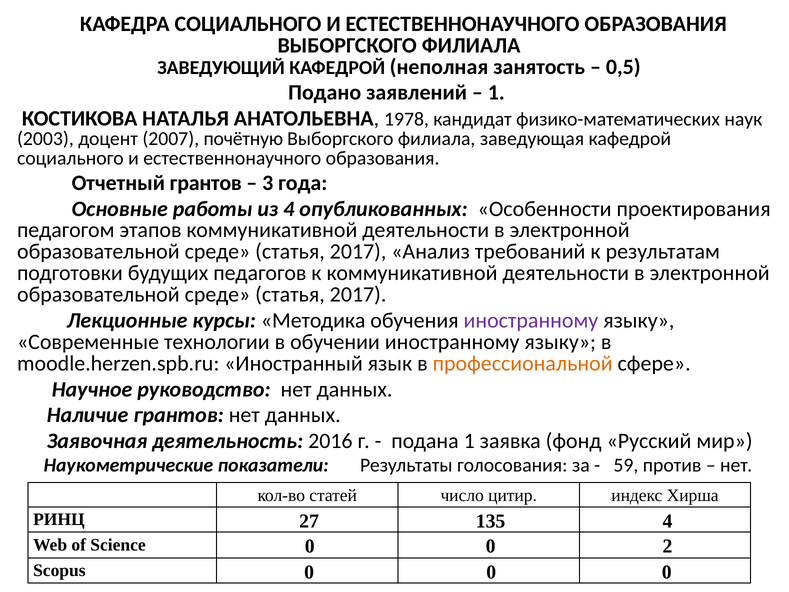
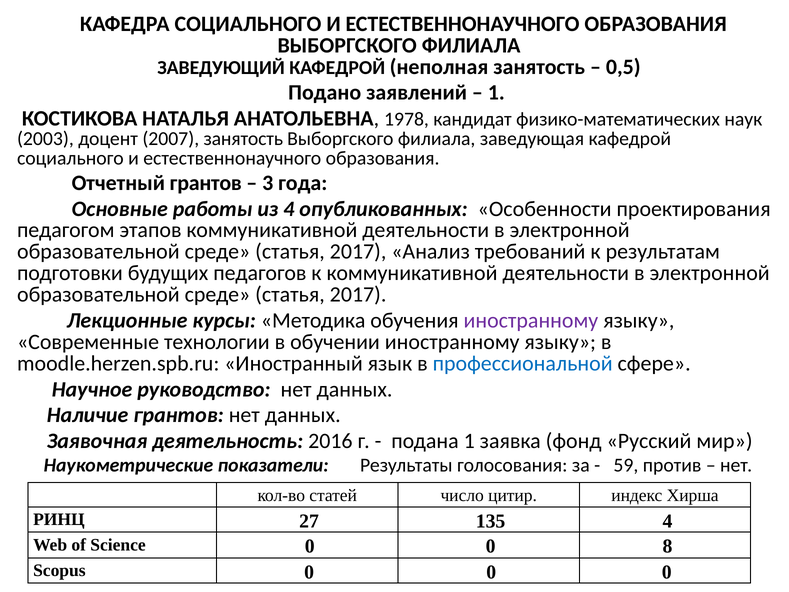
2007 почётную: почётную -> занятость
профессиональной colour: orange -> blue
2: 2 -> 8
